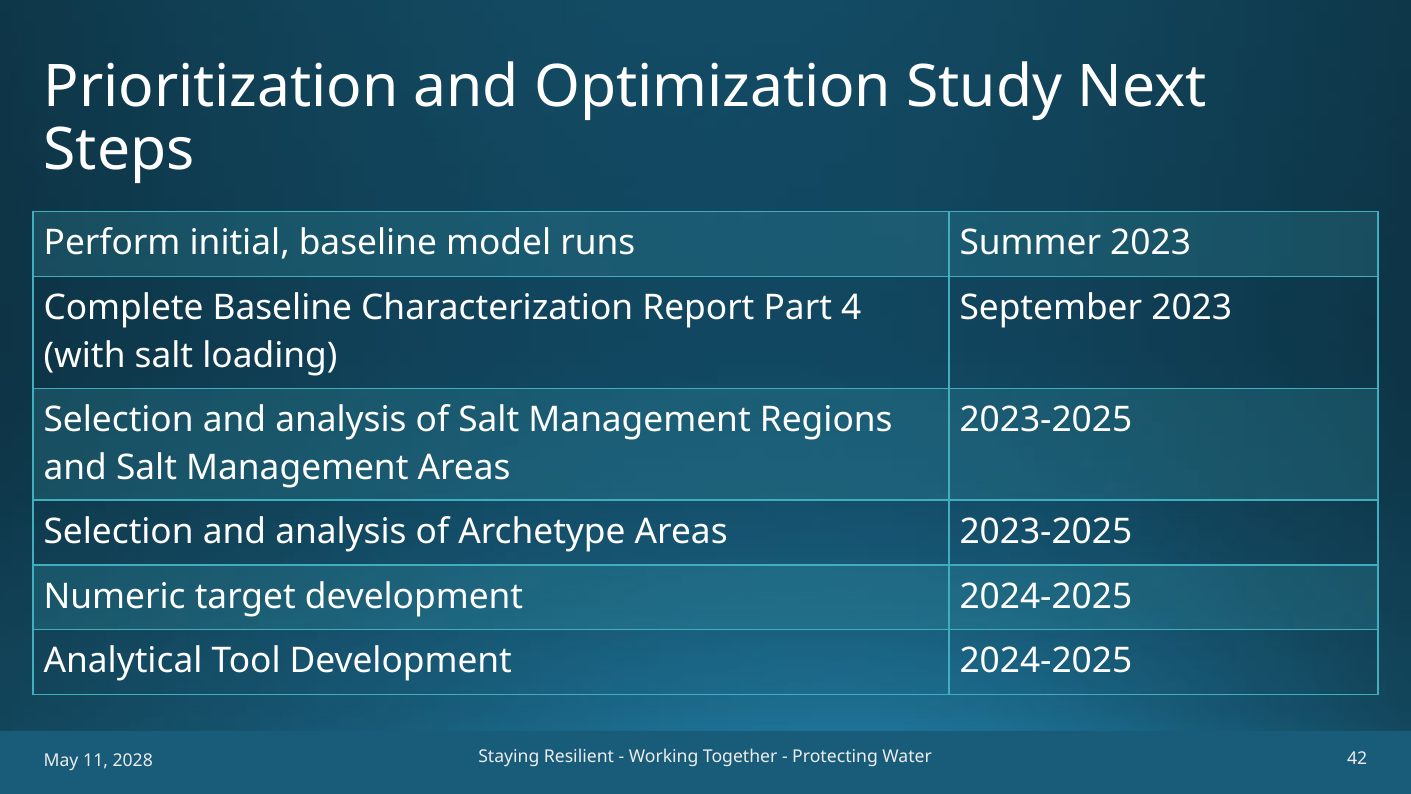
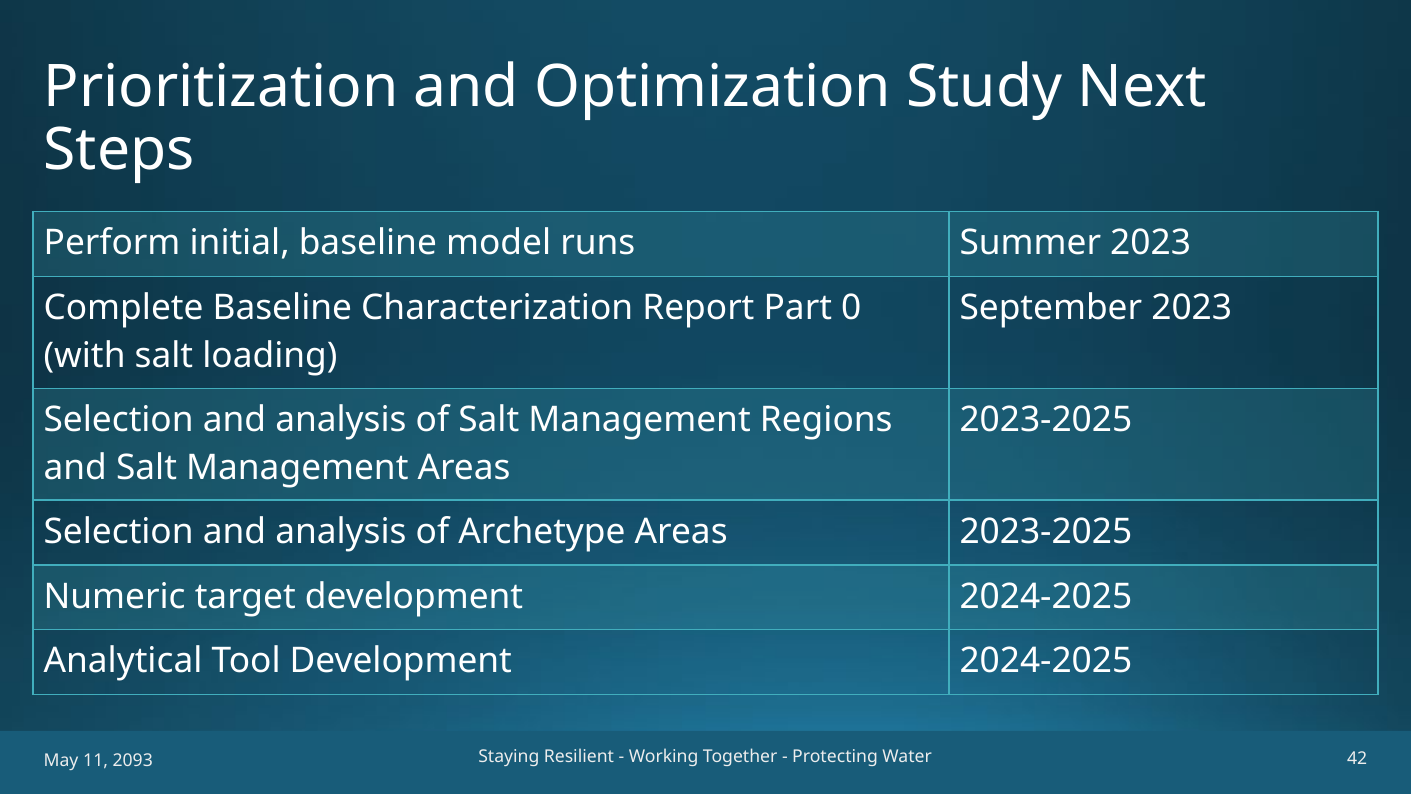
4: 4 -> 0
2028: 2028 -> 2093
